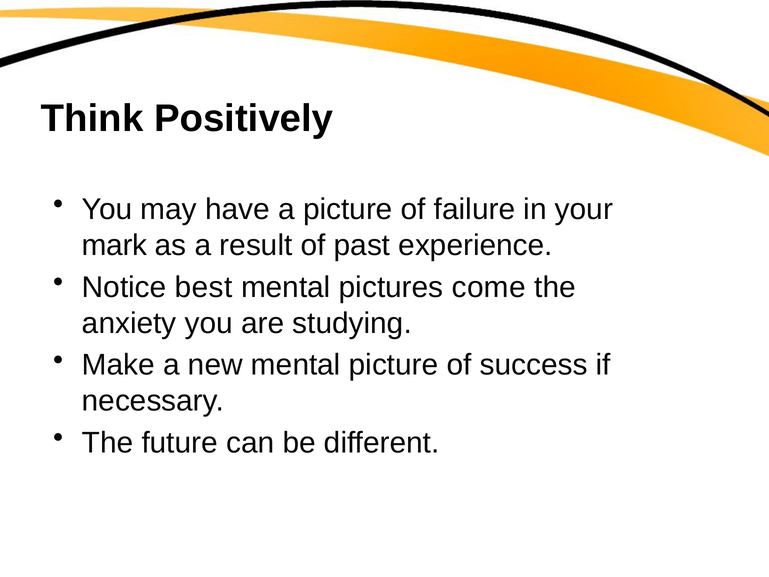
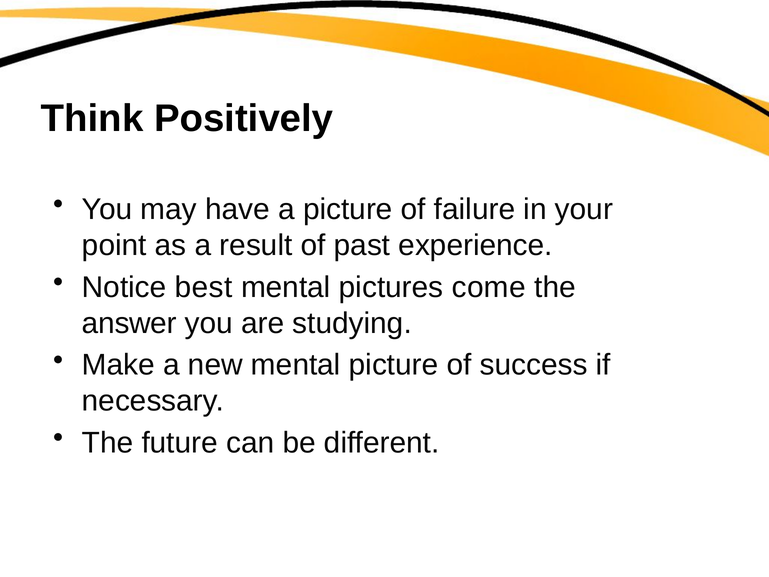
mark: mark -> point
anxiety: anxiety -> answer
